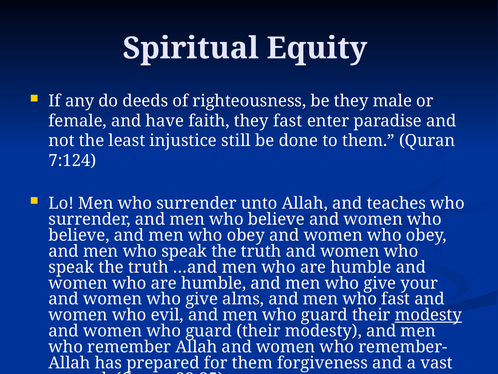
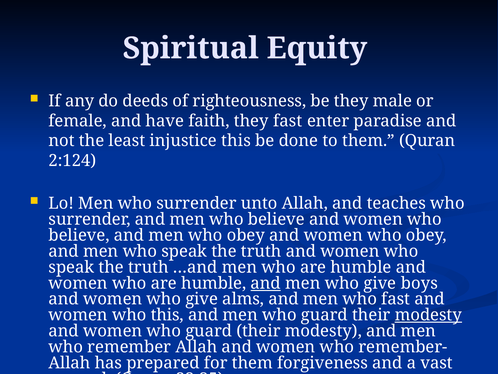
injustice still: still -> this
7:124: 7:124 -> 2:124
and at (266, 283) underline: none -> present
your: your -> boys
who evil: evil -> this
